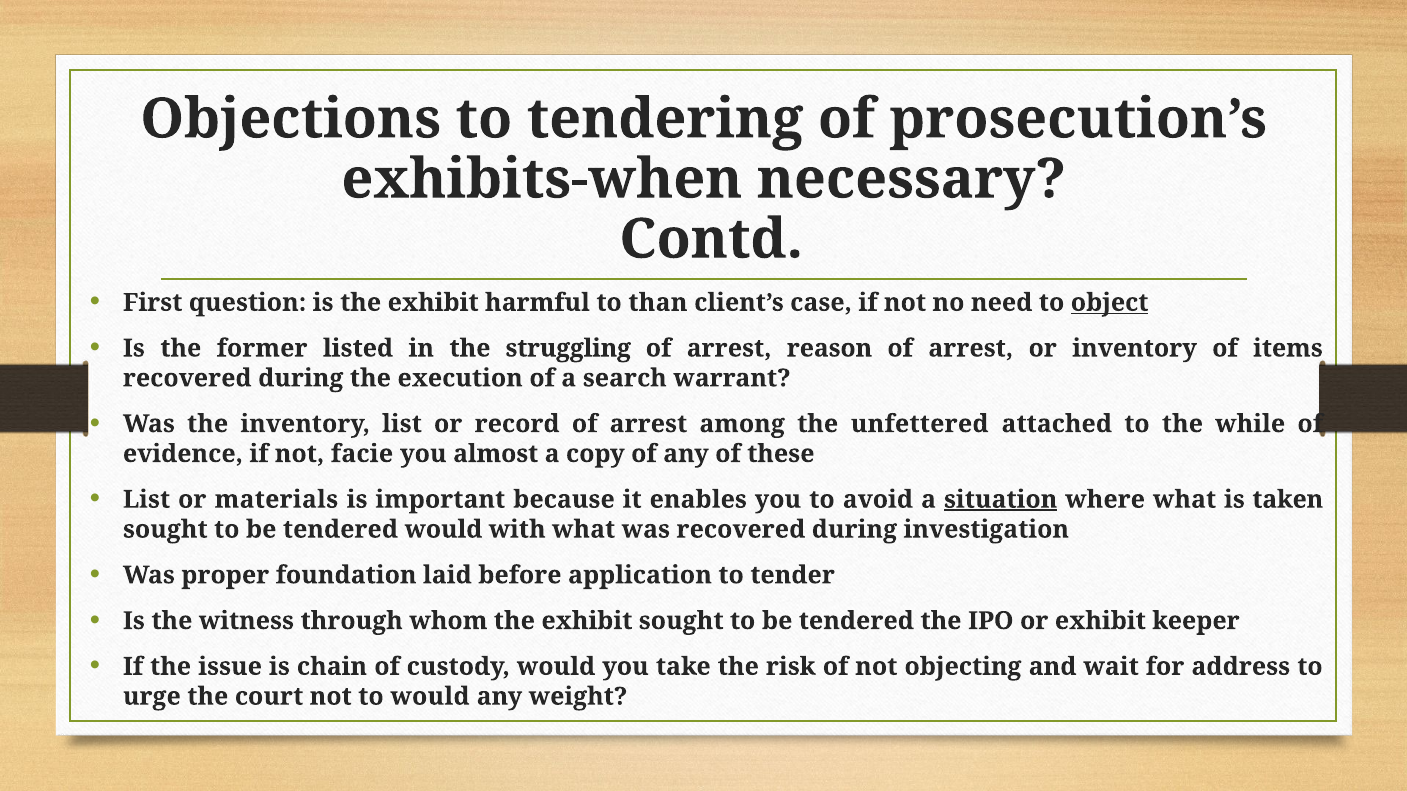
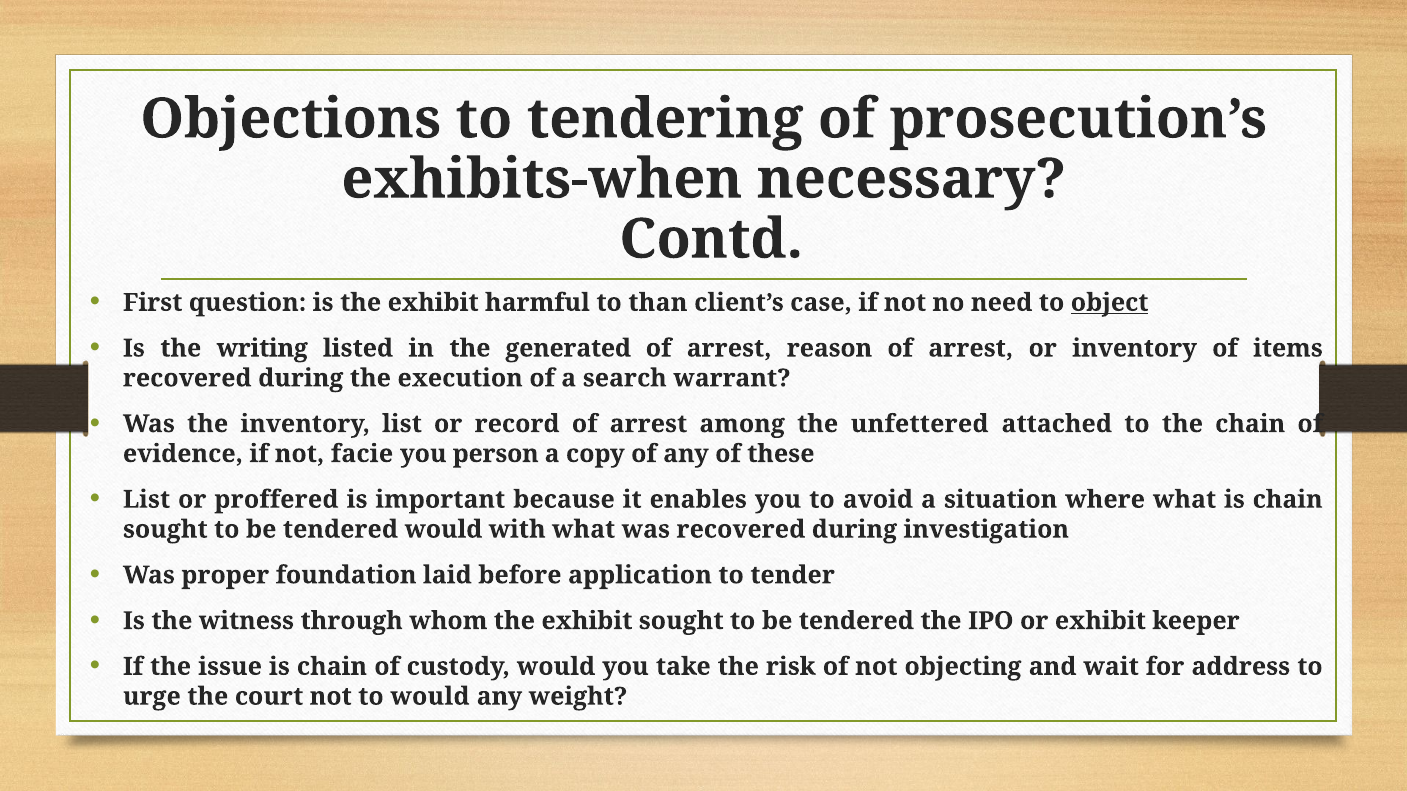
former: former -> writing
struggling: struggling -> generated
the while: while -> chain
almost: almost -> person
materials: materials -> proffered
situation underline: present -> none
what is taken: taken -> chain
